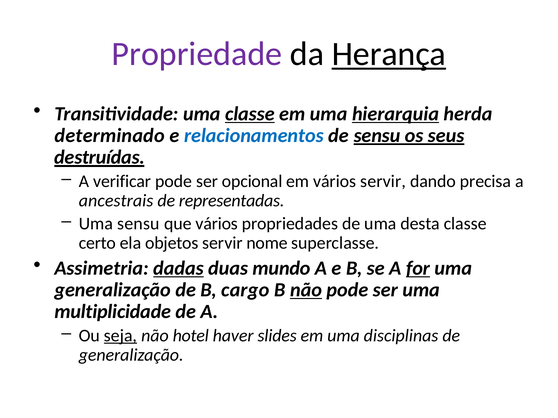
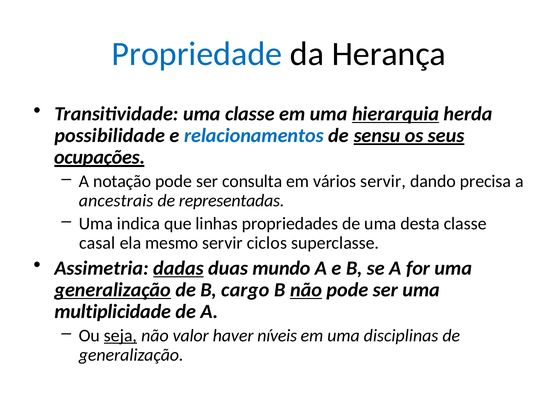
Propriedade colour: purple -> blue
Herança underline: present -> none
classe at (250, 114) underline: present -> none
determinado: determinado -> possibilidade
destruídas: destruídas -> ocupações
verificar: verificar -> notação
opcional: opcional -> consulta
Uma sensu: sensu -> indica
que vários: vários -> linhas
certo: certo -> casal
objetos: objetos -> mesmo
nome: nome -> ciclos
for underline: present -> none
generalização at (113, 290) underline: none -> present
hotel: hotel -> valor
slides: slides -> níveis
